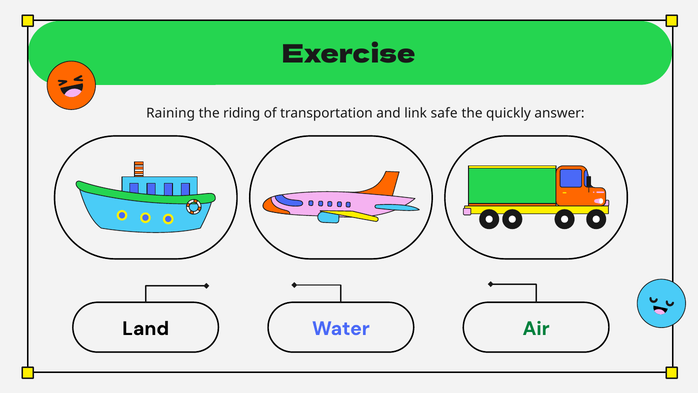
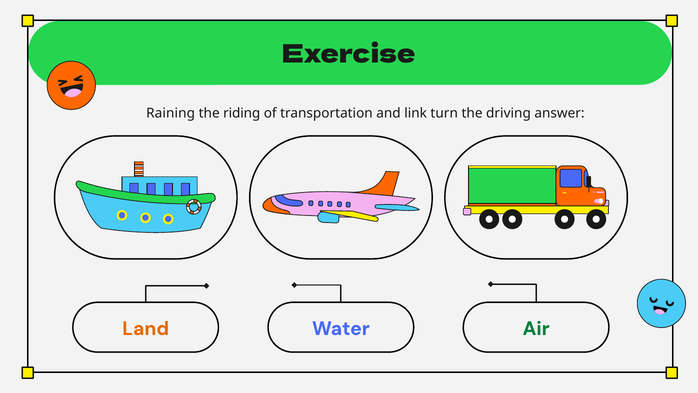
safe: safe -> turn
quickly: quickly -> driving
Land colour: black -> orange
